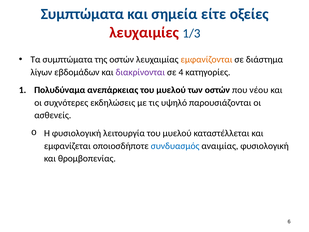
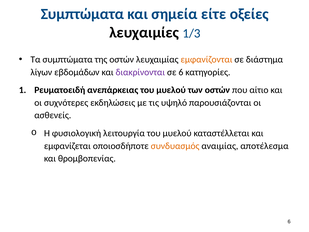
λευχαιμίες colour: red -> black
σε 4: 4 -> 6
Πολυδύναμα: Πολυδύναμα -> Ρευματοειδή
νέου: νέου -> αίτιο
συνδυασμός colour: blue -> orange
αναιμίας φυσιολογική: φυσιολογική -> αποτέλεσμα
